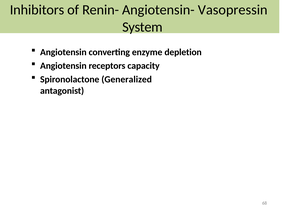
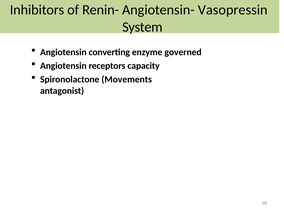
depletion: depletion -> governed
Generalized: Generalized -> Movements
